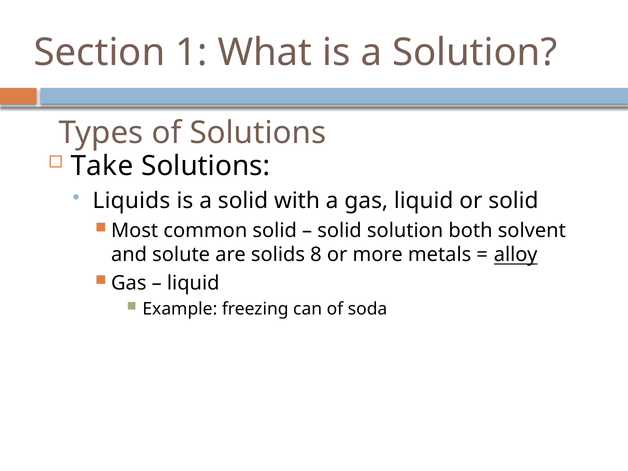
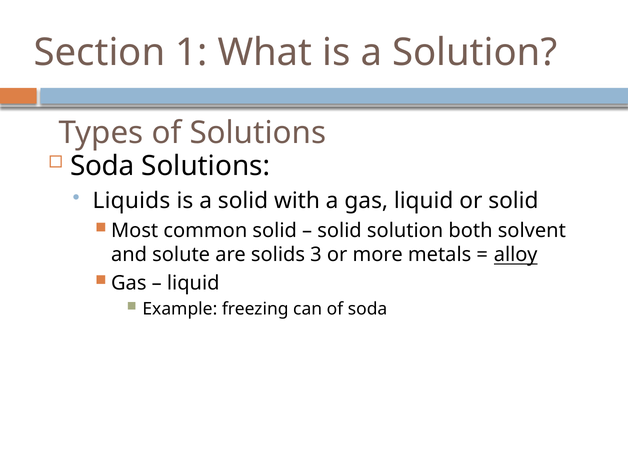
Take at (102, 166): Take -> Soda
8: 8 -> 3
